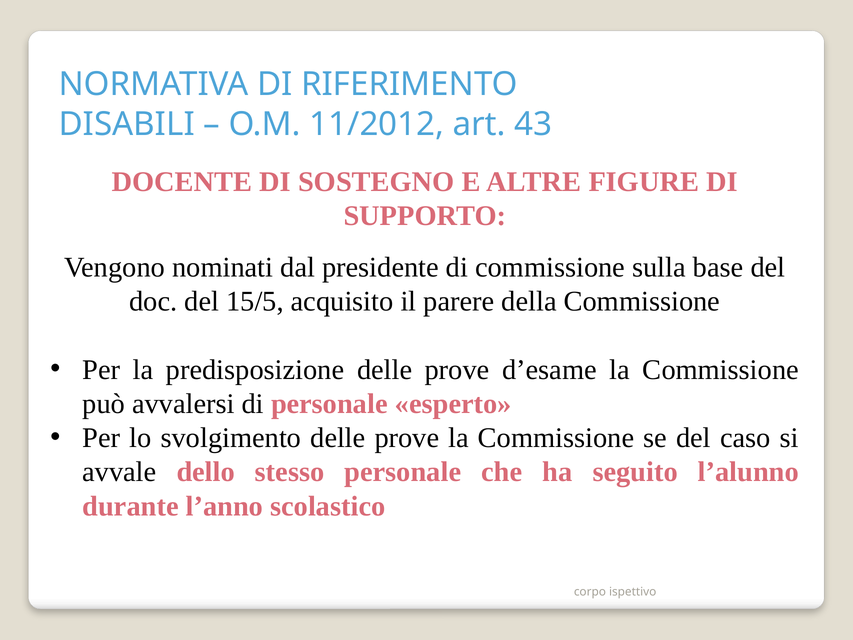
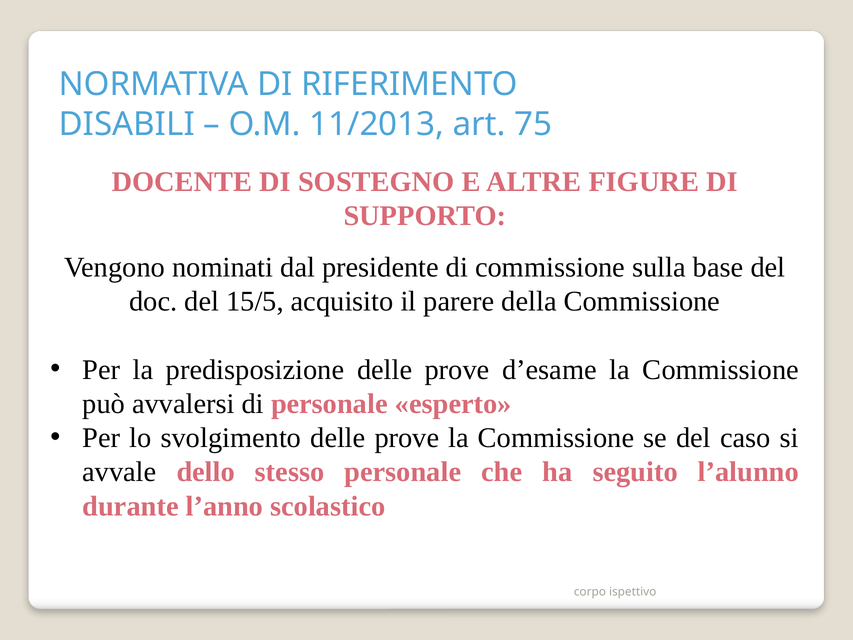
11/2012: 11/2012 -> 11/2013
43: 43 -> 75
